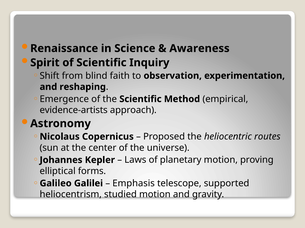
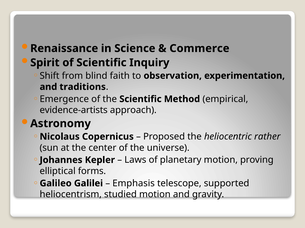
Awareness: Awareness -> Commerce
reshaping: reshaping -> traditions
routes: routes -> rather
